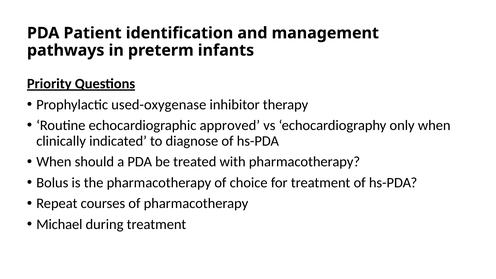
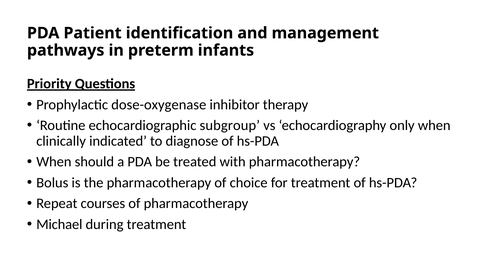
used-oxygenase: used-oxygenase -> dose-oxygenase
approved: approved -> subgroup
